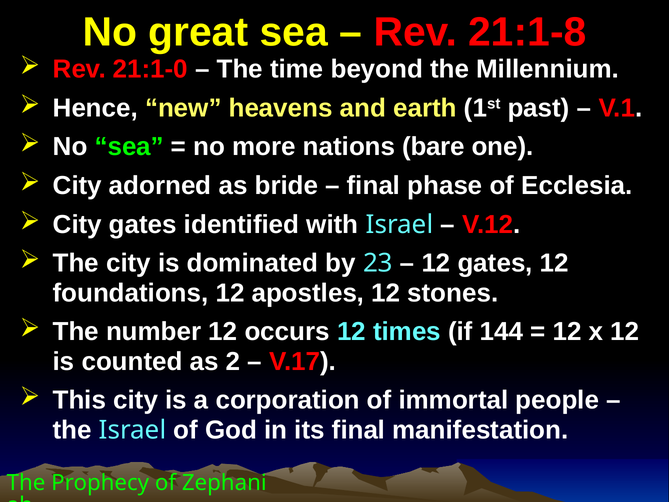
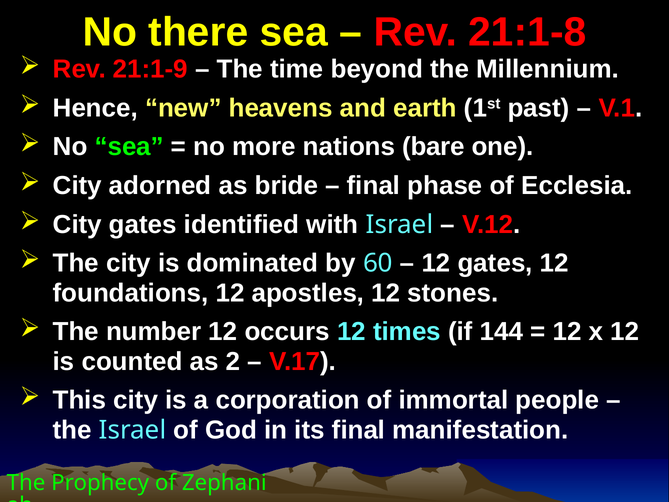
great: great -> there
21:1-0: 21:1-0 -> 21:1-9
23: 23 -> 60
